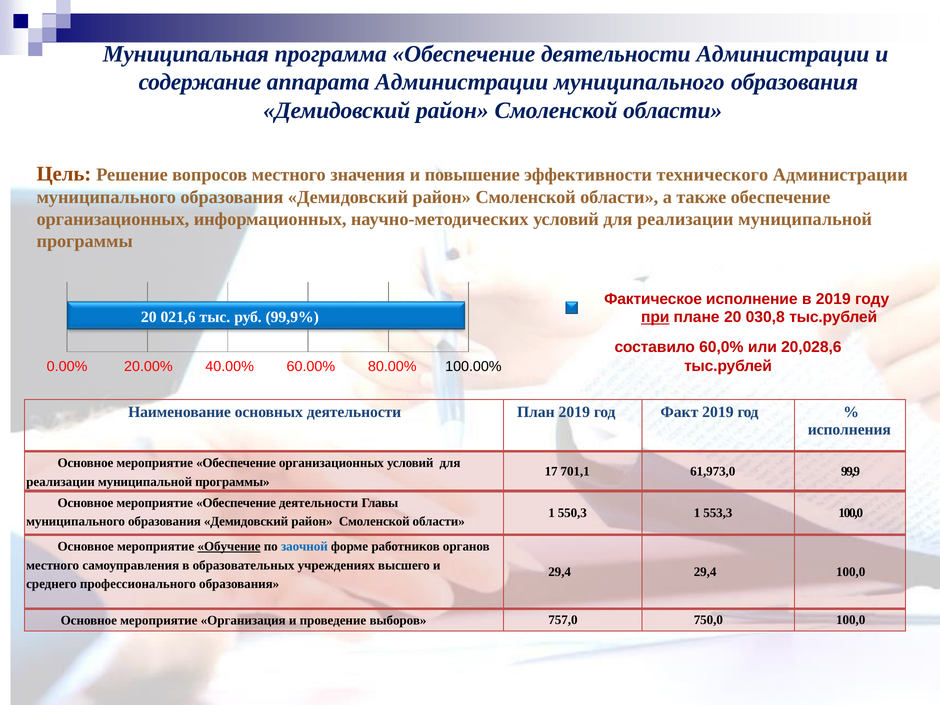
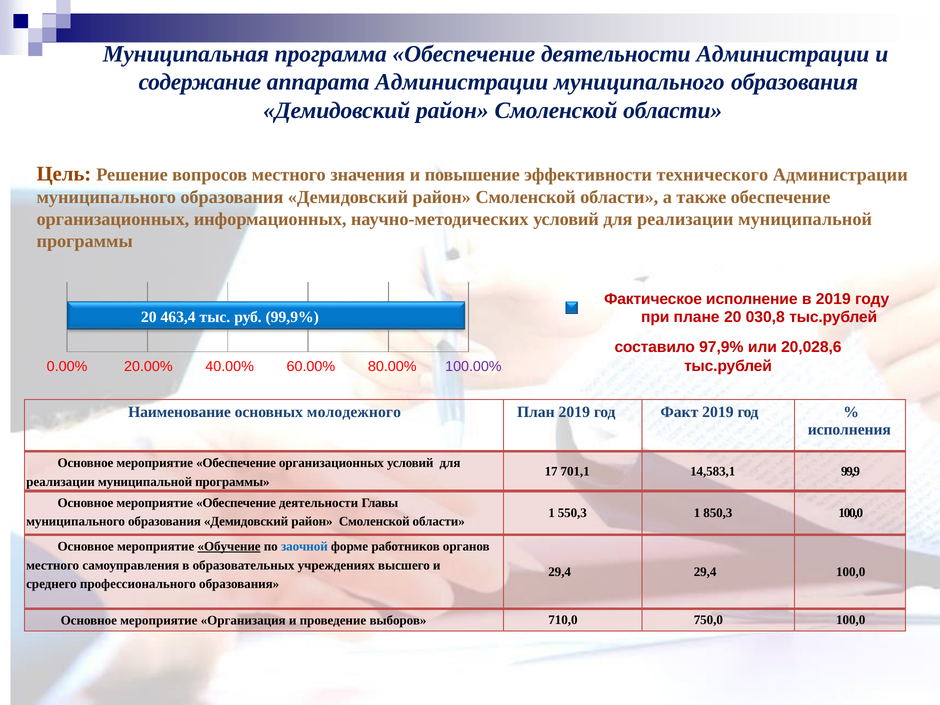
021,6: 021,6 -> 463,4
при underline: present -> none
60,0%: 60,0% -> 97,9%
100.00% colour: black -> purple
основных деятельности: деятельности -> молодежного
61,973,0: 61,973,0 -> 14,583,1
553,3: 553,3 -> 850,3
757,0: 757,0 -> 710,0
